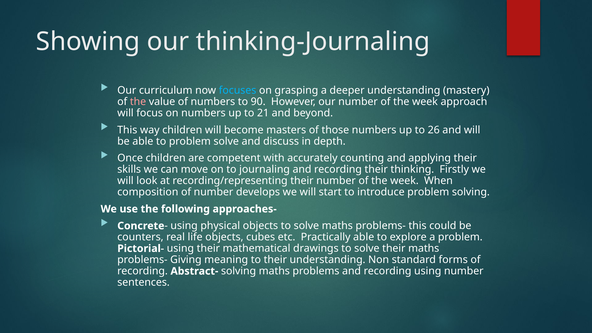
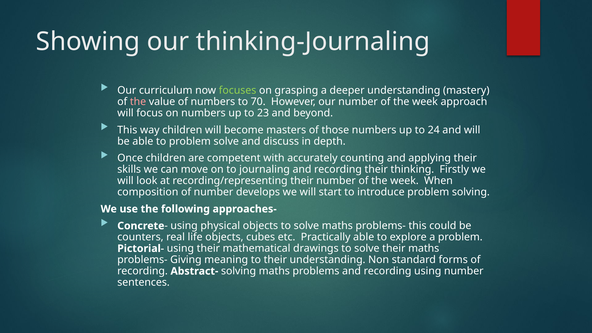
focuses colour: light blue -> light green
90: 90 -> 70
21: 21 -> 23
26: 26 -> 24
